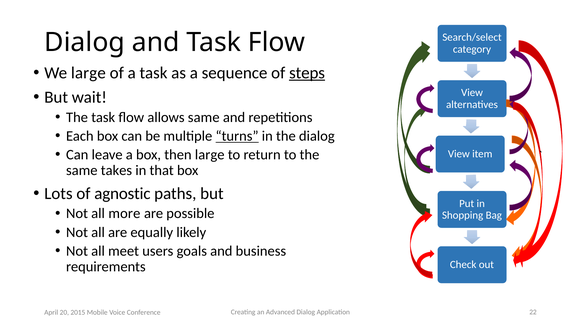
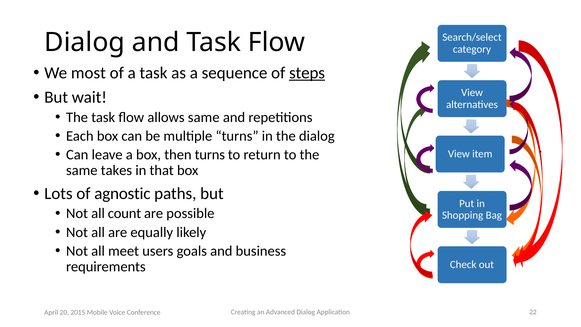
We large: large -> most
turns at (237, 136) underline: present -> none
then large: large -> turns
more: more -> count
